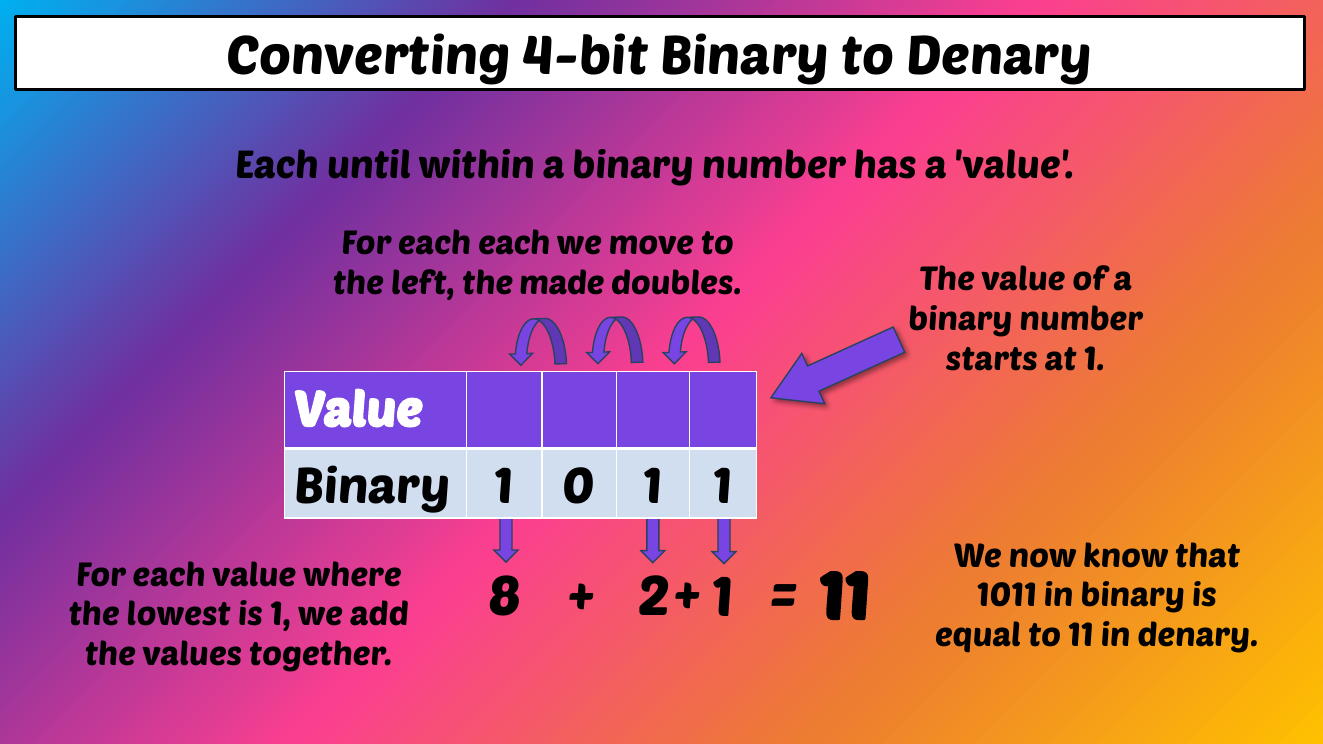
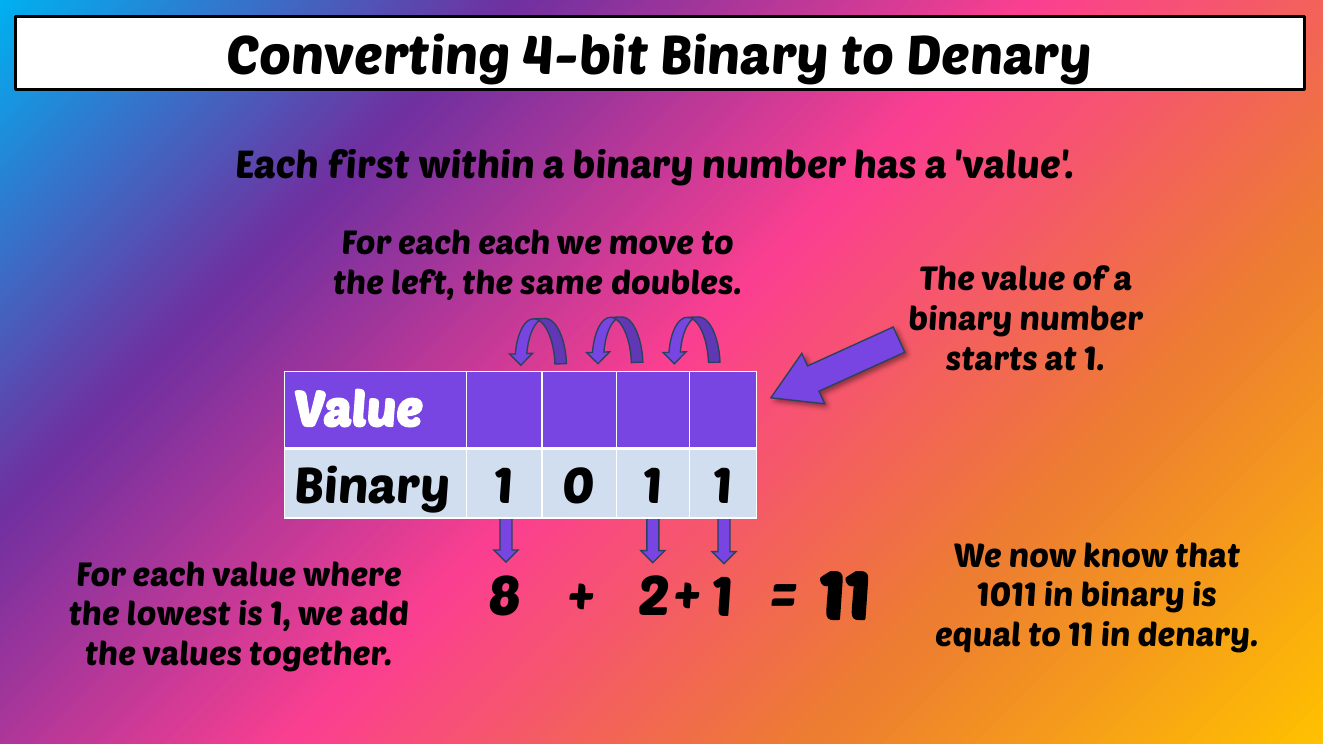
until: until -> first
made: made -> same
